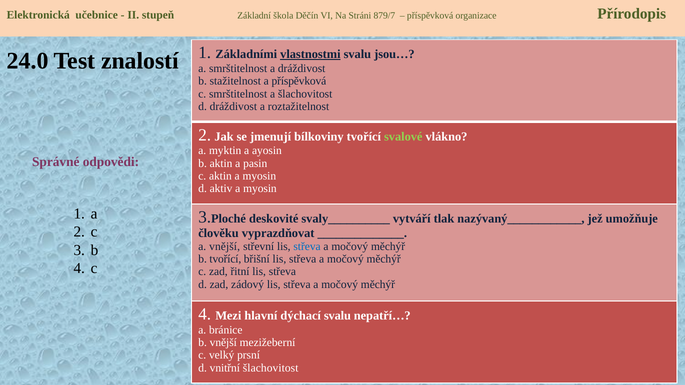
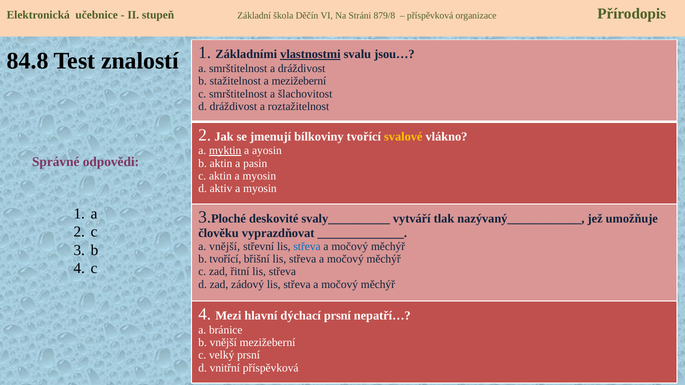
879/7: 879/7 -> 879/8
24.0: 24.0 -> 84.8
a příspěvková: příspěvková -> mezižeberní
svalové colour: light green -> yellow
myktin underline: none -> present
dýchací svalu: svalu -> prsní
vnitřní šlachovitost: šlachovitost -> příspěvková
